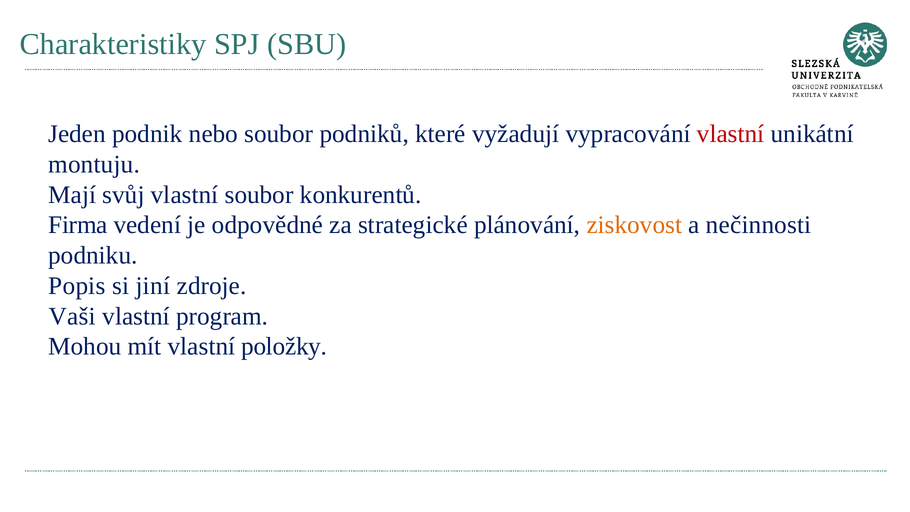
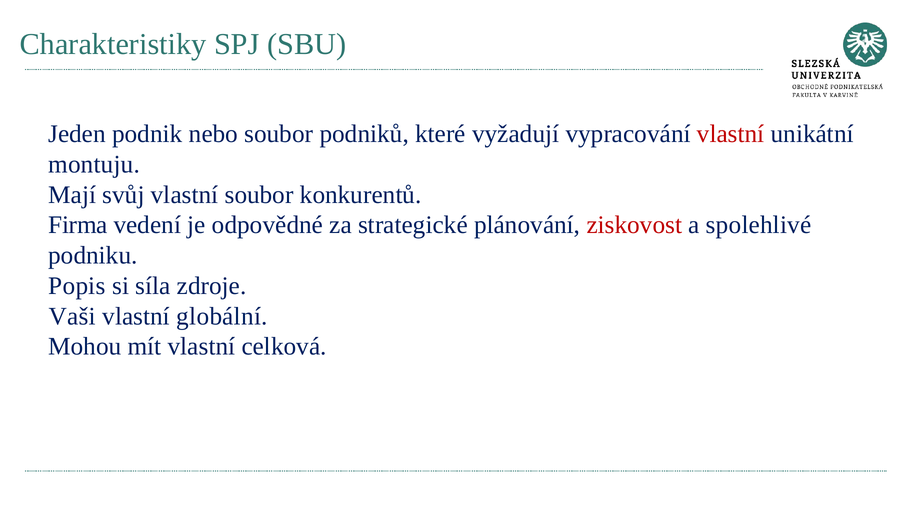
ziskovost colour: orange -> red
nečinnosti: nečinnosti -> spolehlivé
jiní: jiní -> síla
program: program -> globální
položky: položky -> celková
